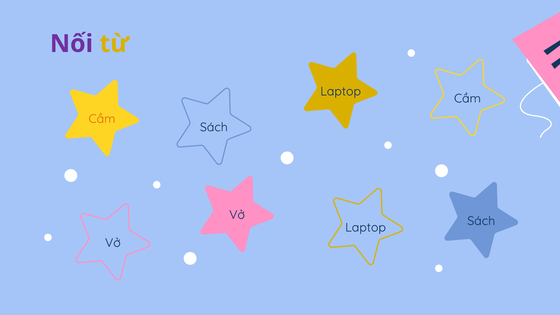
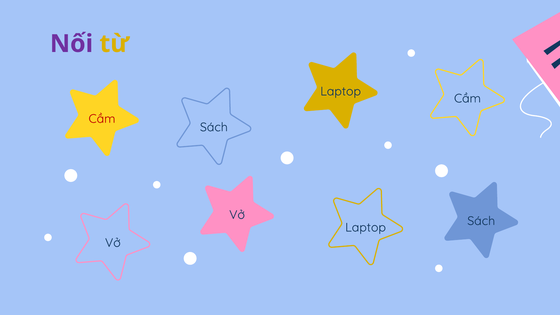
Cầm at (102, 119) colour: orange -> red
